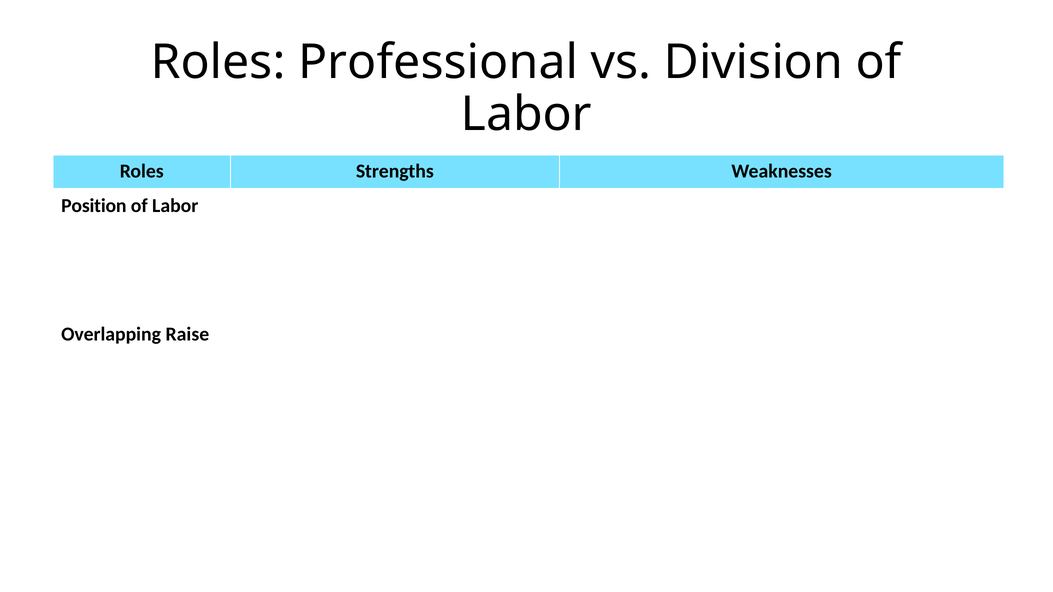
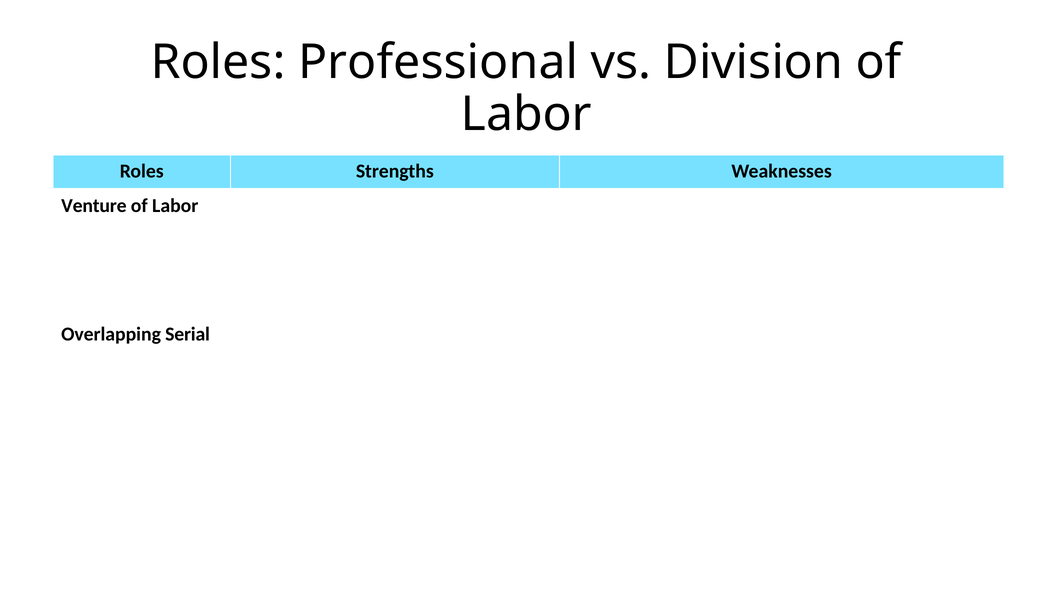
Position: Position -> Venture
Raise: Raise -> Serial
